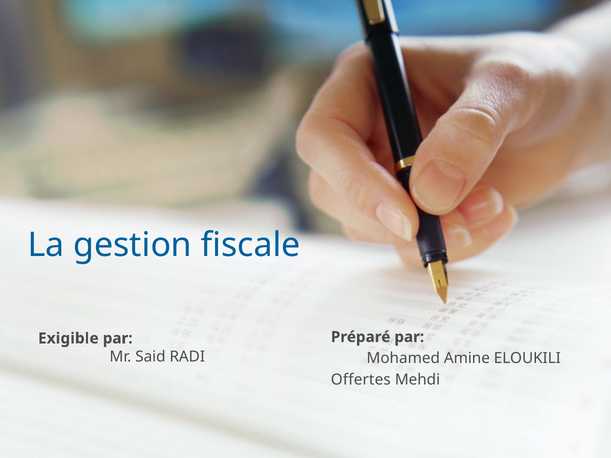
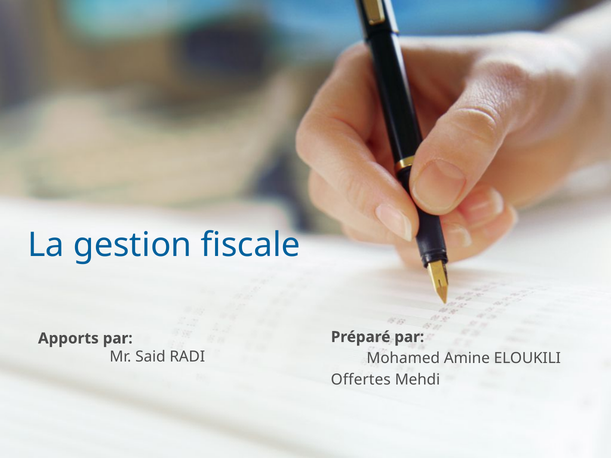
Exigible: Exigible -> Apports
